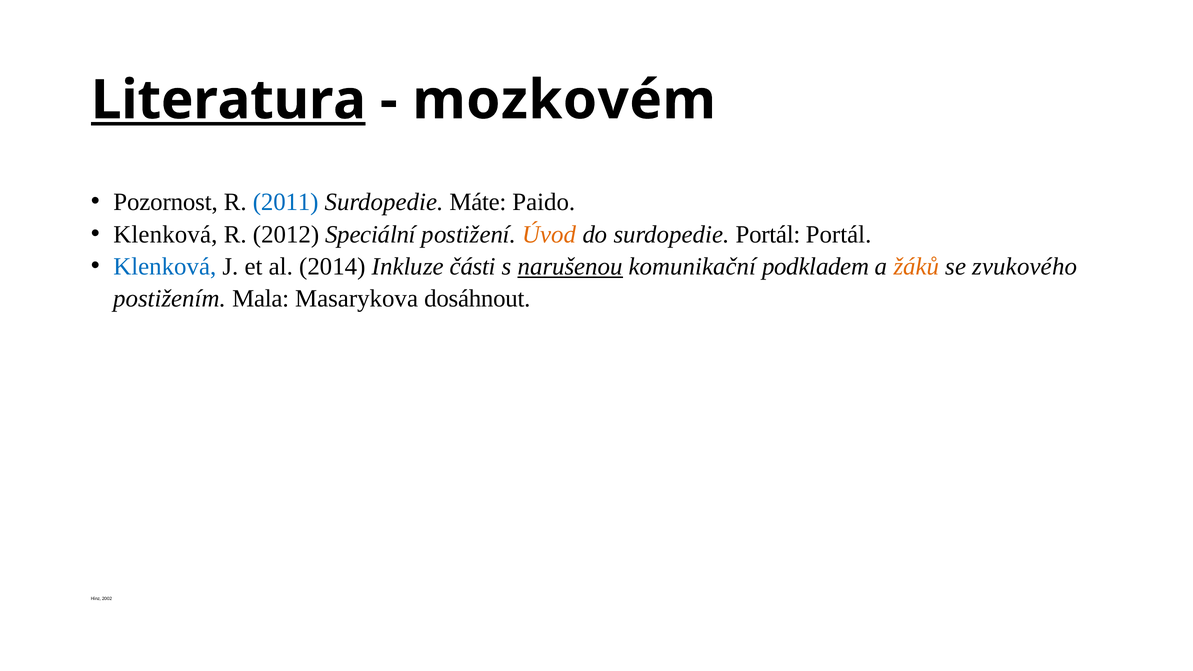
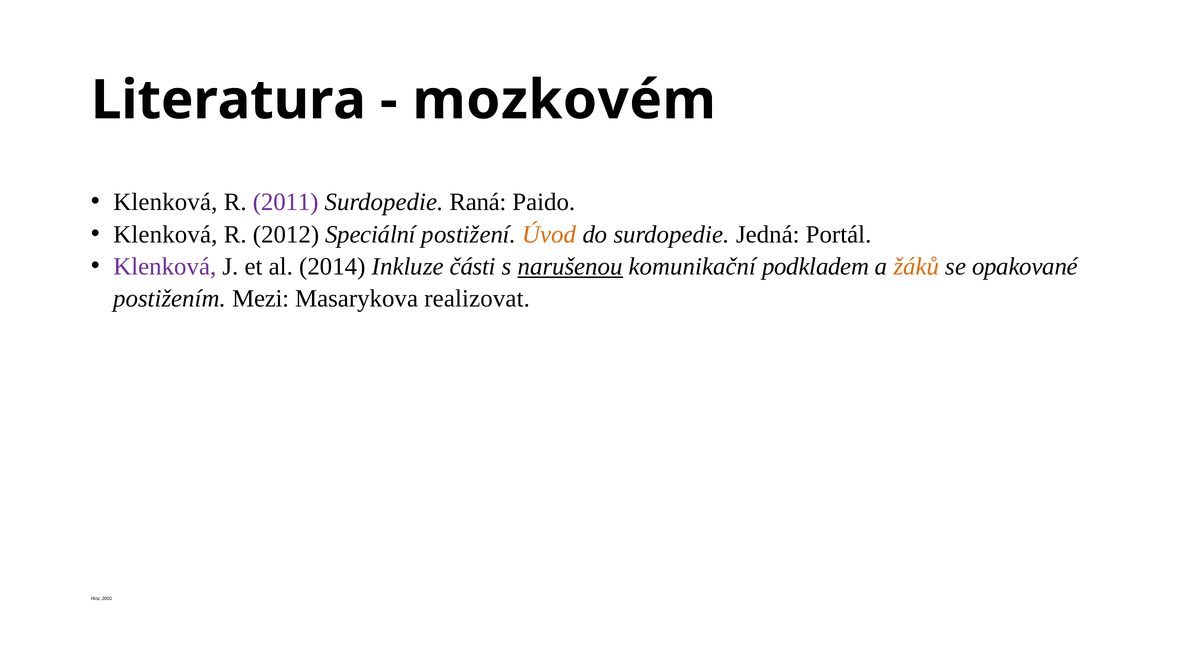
Literatura underline: present -> none
Pozornost at (166, 202): Pozornost -> Klenková
2011 colour: blue -> purple
Máte: Máte -> Raná
surdopedie Portál: Portál -> Jedná
Klenková at (165, 267) colour: blue -> purple
zvukového: zvukového -> opakované
Mala: Mala -> Mezi
dosáhnout: dosáhnout -> realizovat
